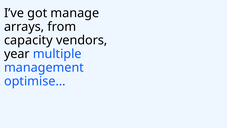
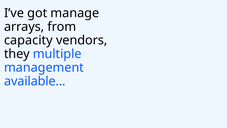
year: year -> they
optimise…: optimise… -> available…
